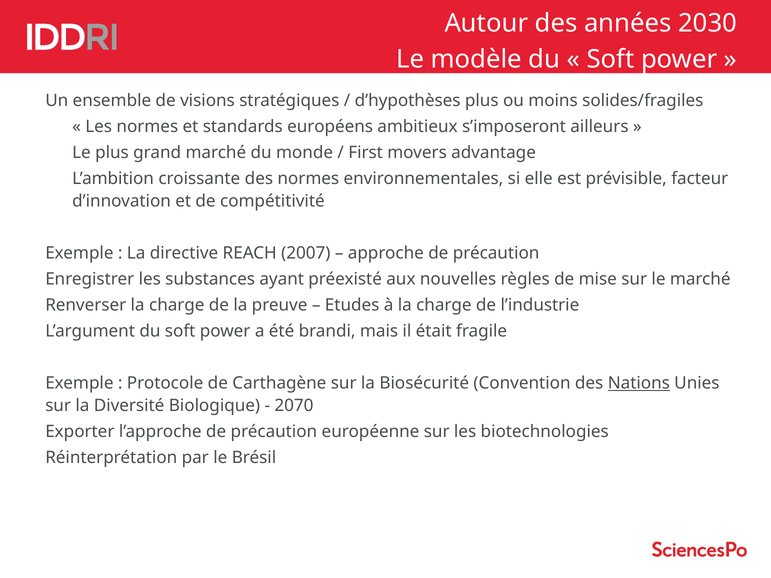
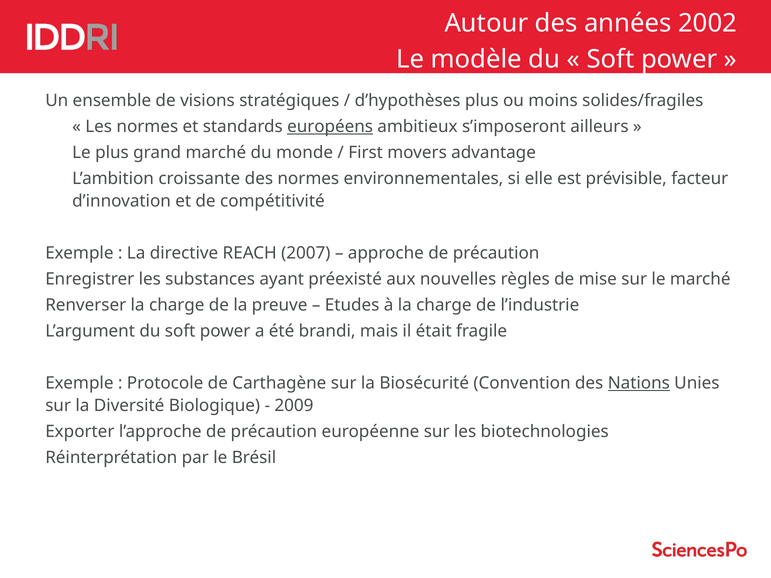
2030: 2030 -> 2002
européens underline: none -> present
2070: 2070 -> 2009
